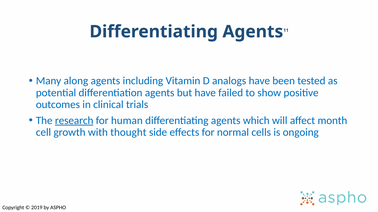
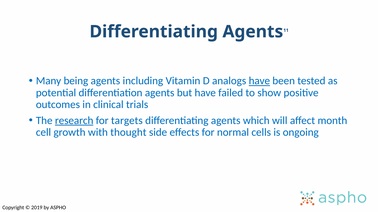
along: along -> being
have at (259, 81) underline: none -> present
human: human -> targets
